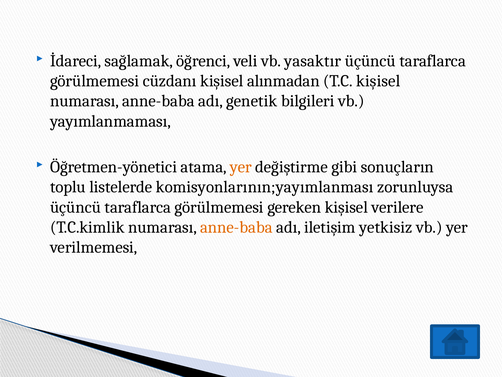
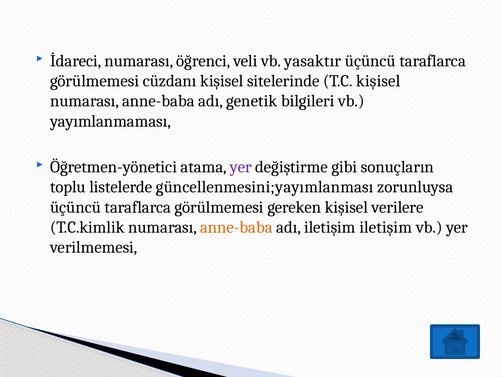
İdareci sağlamak: sağlamak -> numarası
alınmadan: alınmadan -> sitelerinde
yer at (241, 167) colour: orange -> purple
komisyonlarının;yayımlanması: komisyonlarının;yayımlanması -> güncellenmesini;yayımlanması
iletişim yetkisiz: yetkisiz -> iletişim
